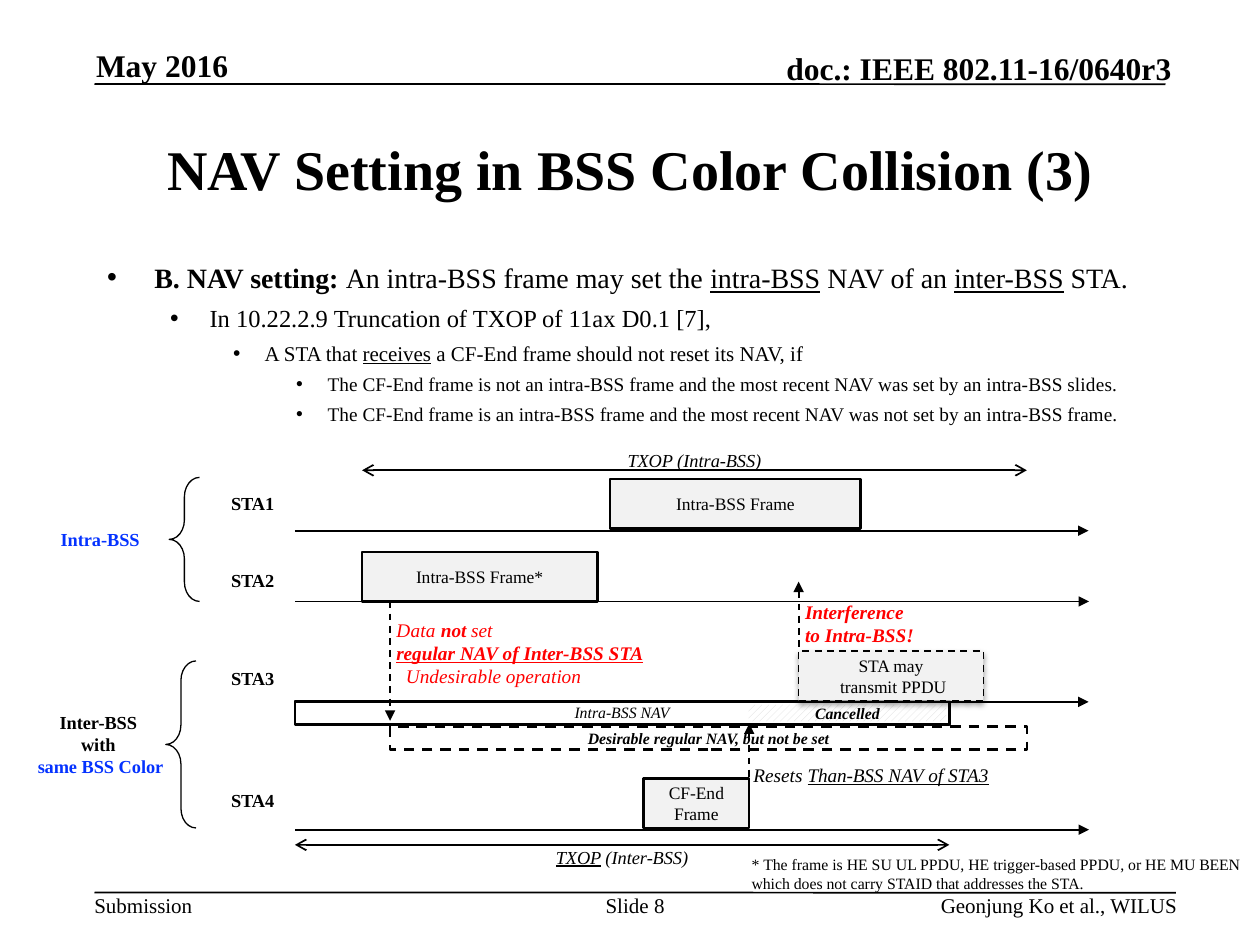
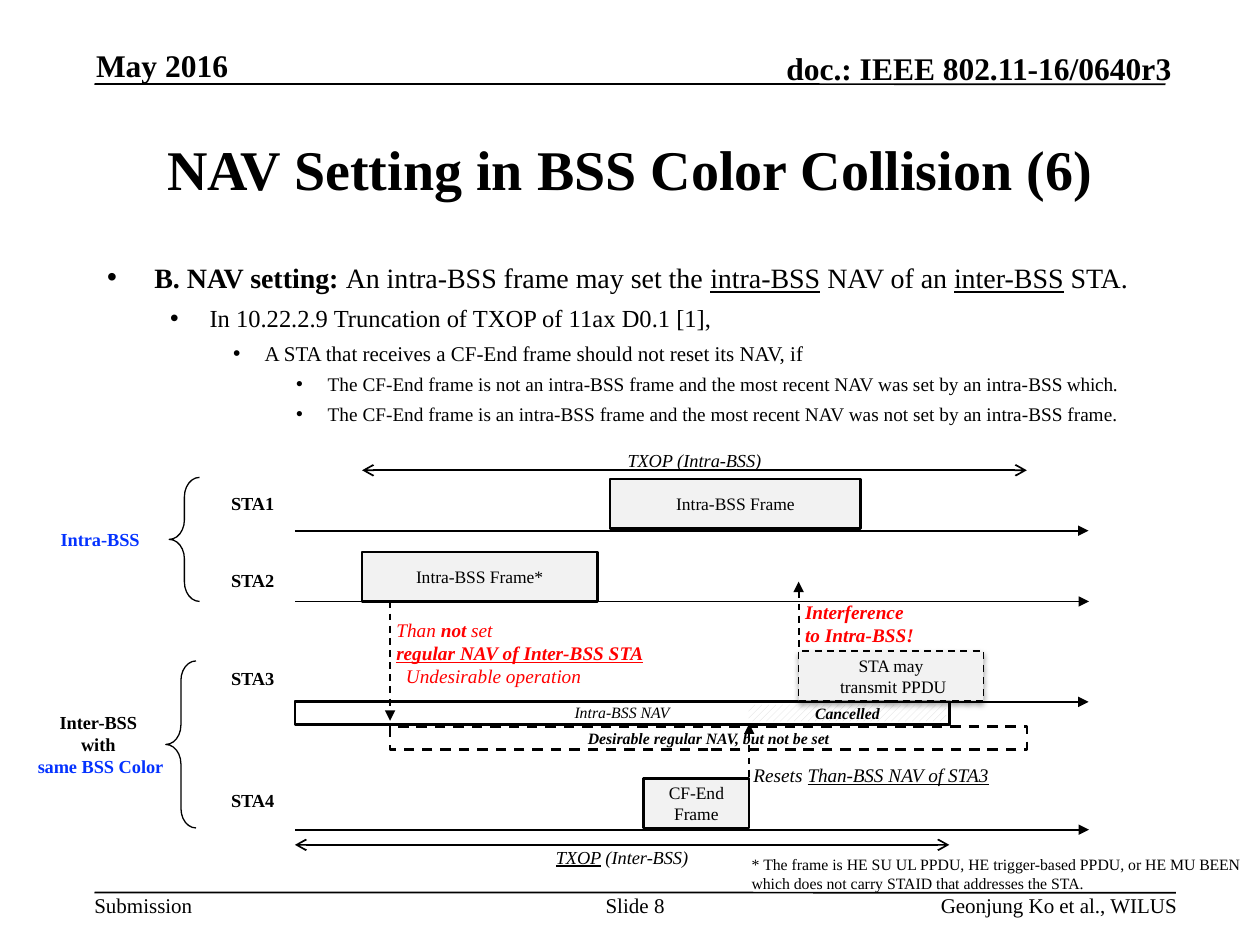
3: 3 -> 6
7: 7 -> 1
receives underline: present -> none
intra-BSS slides: slides -> which
Data: Data -> Than
